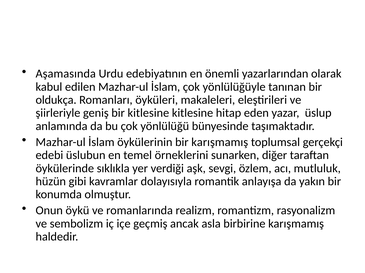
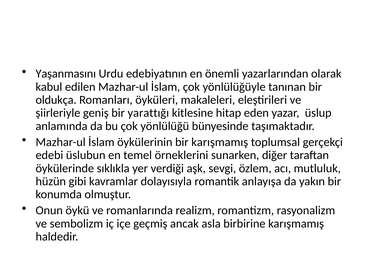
Aşamasında: Aşamasında -> Yaşanmasını
bir kitlesine: kitlesine -> yarattığı
